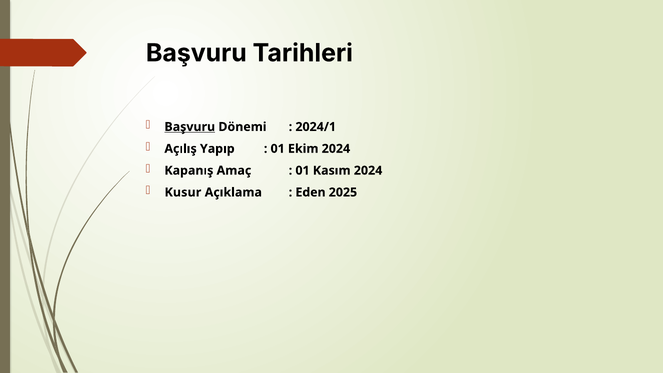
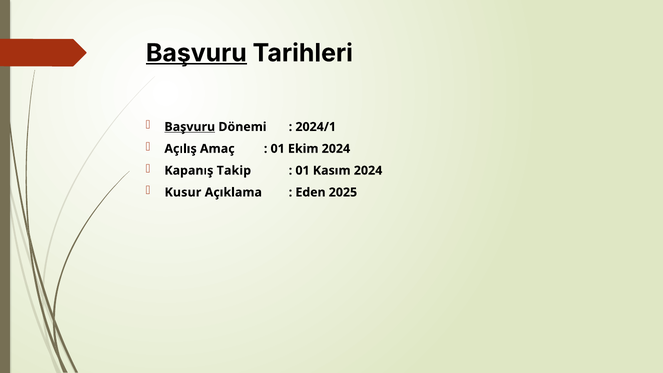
Başvuru at (196, 53) underline: none -> present
Yapıp: Yapıp -> Amaç
Amaç: Amaç -> Takip
